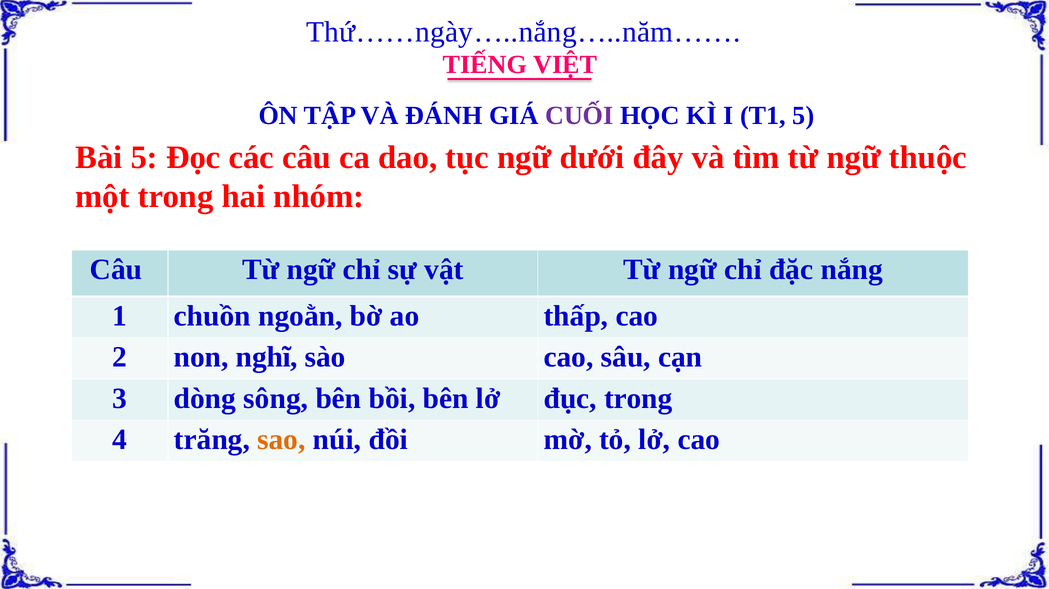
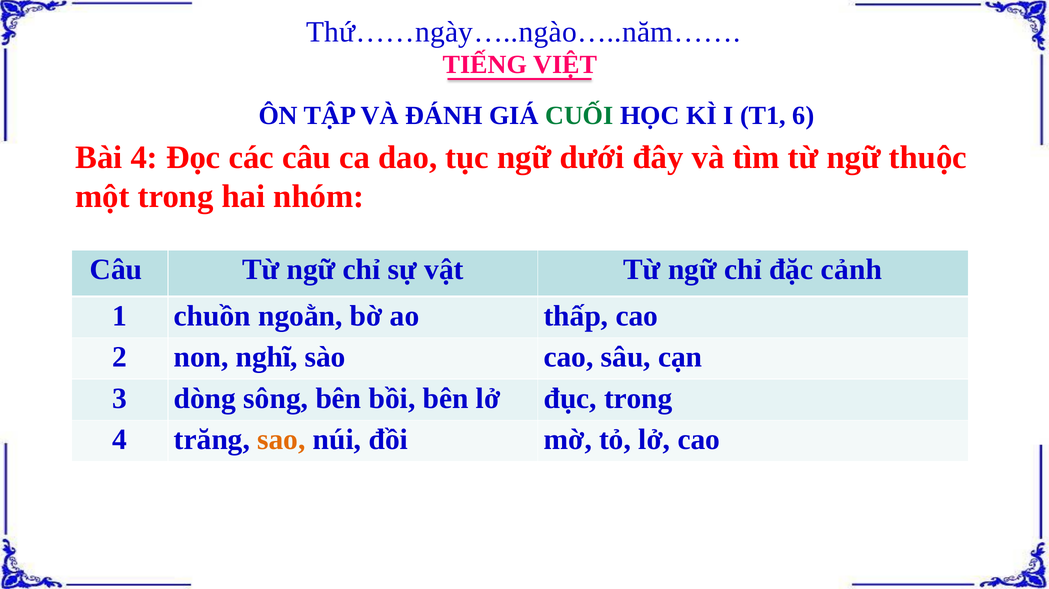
Thứ……ngày…..nắng…..năm……: Thứ……ngày…..nắng…..năm…… -> Thứ……ngày…..ngào…..năm……
CUỐI colour: purple -> green
T1 5: 5 -> 6
Bài 5: 5 -> 4
nắng: nắng -> cảnh
